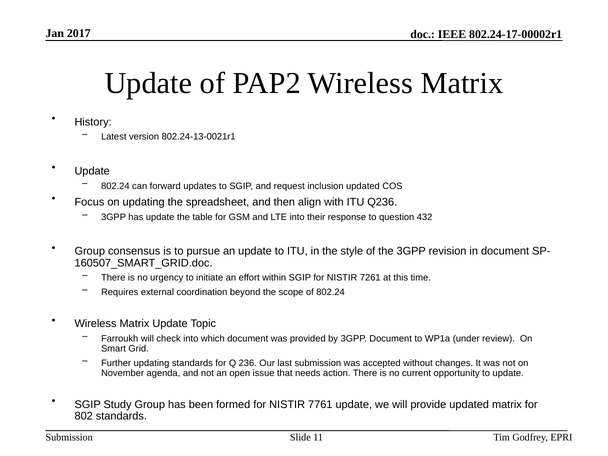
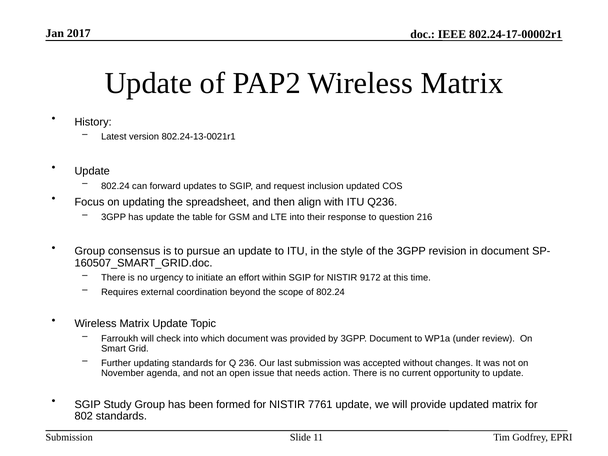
432: 432 -> 216
7261: 7261 -> 9172
